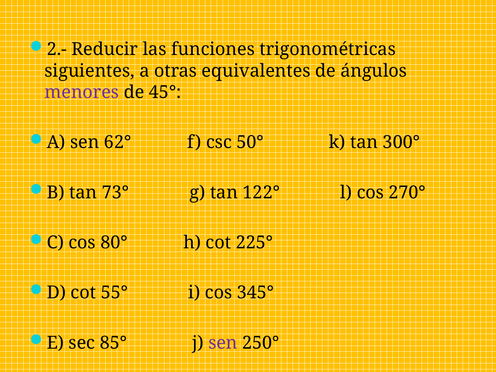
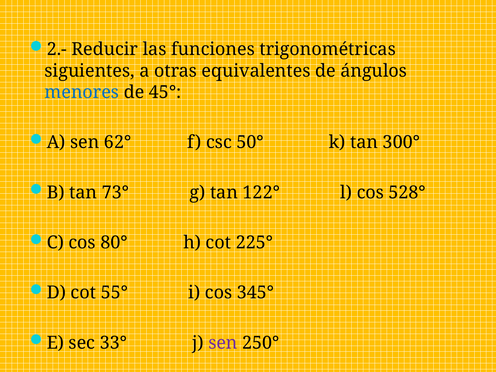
menores colour: purple -> blue
270°: 270° -> 528°
85°: 85° -> 33°
